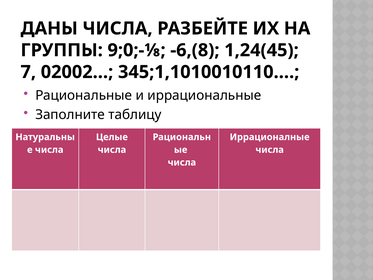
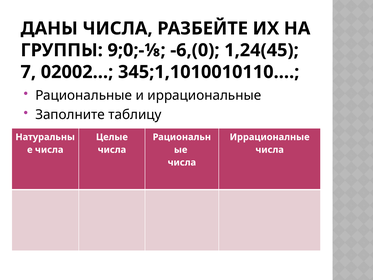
-6,(8: -6,(8 -> -6,(0
